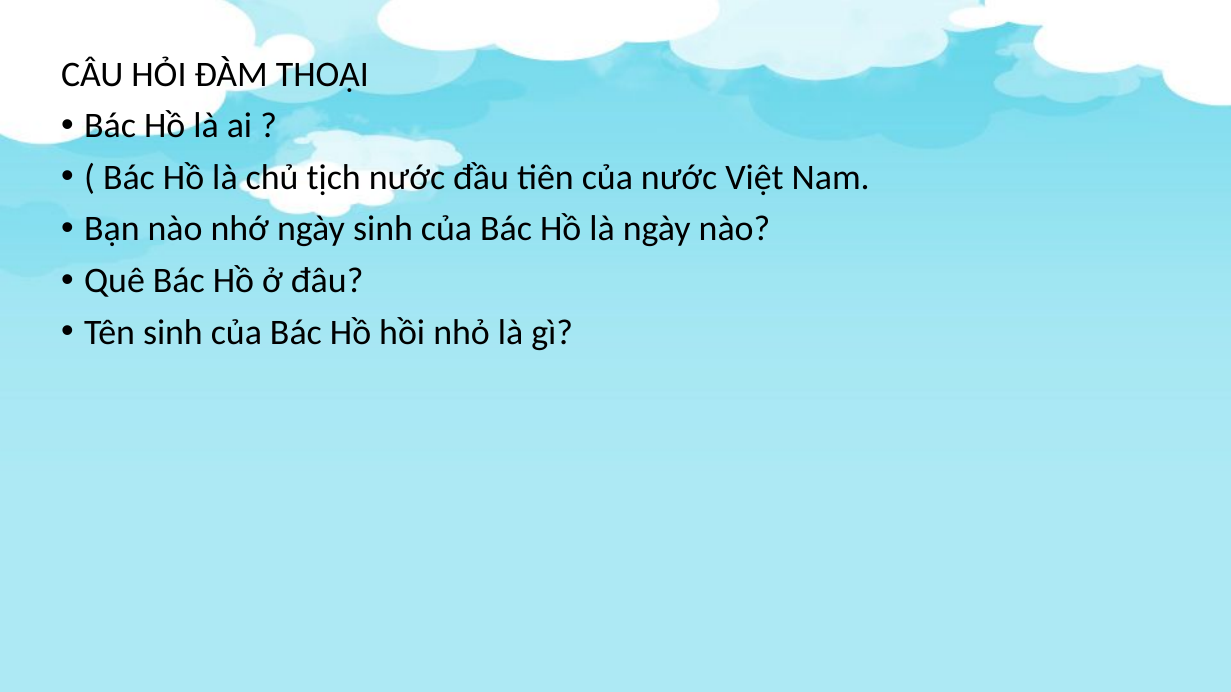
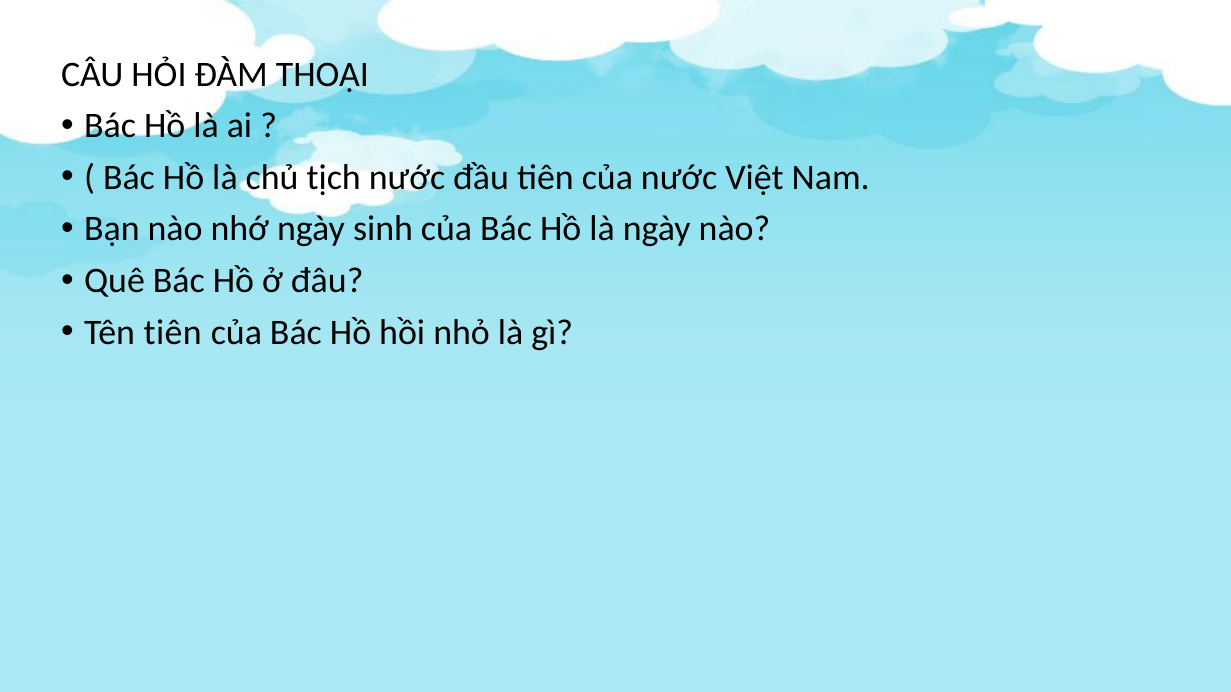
Tên sinh: sinh -> tiên
